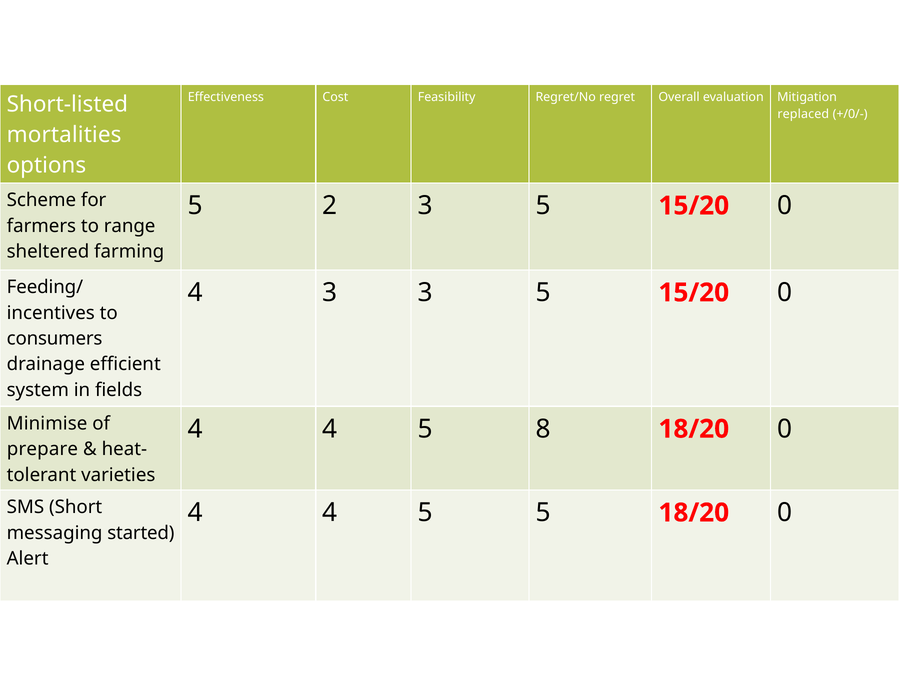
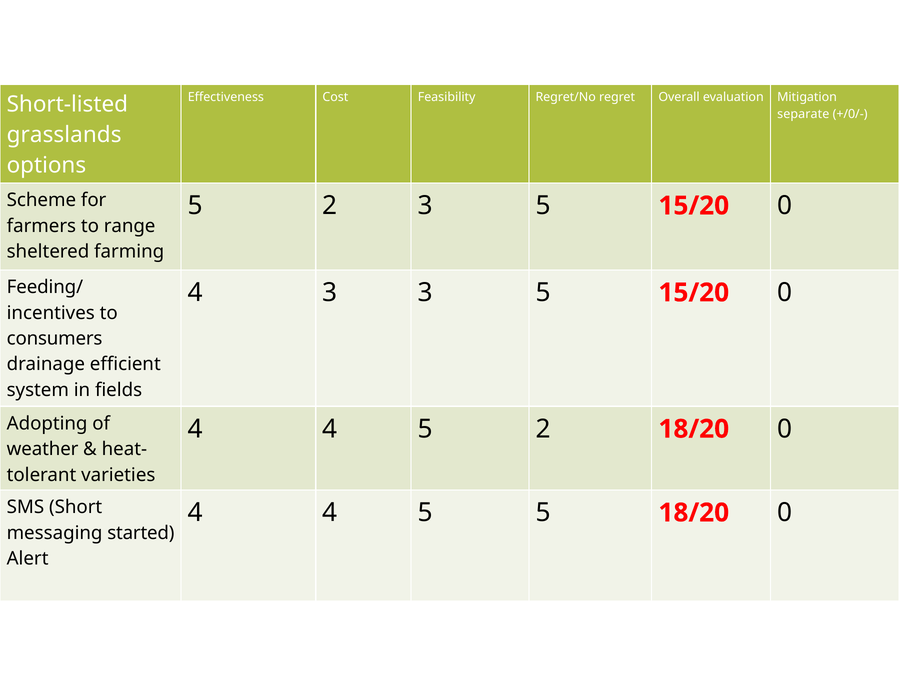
replaced: replaced -> separate
mortalities: mortalities -> grasslands
Minimise: Minimise -> Adopting
4 5 8: 8 -> 2
prepare: prepare -> weather
